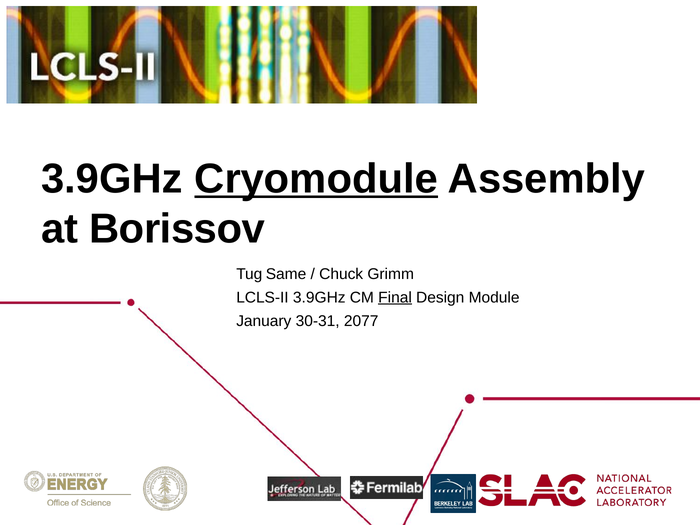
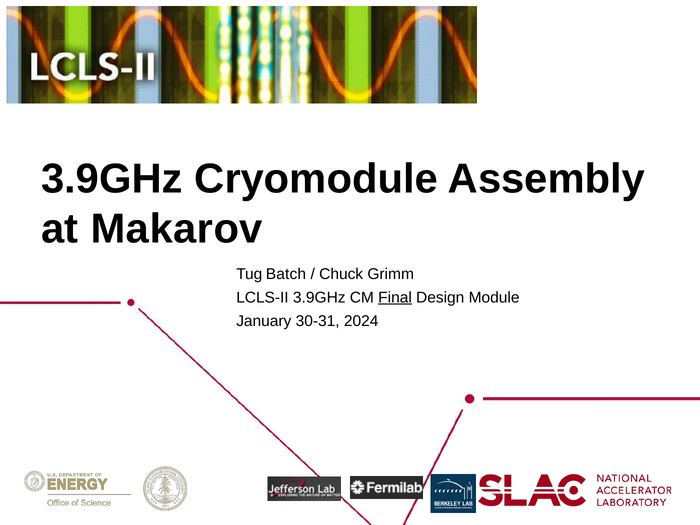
Cryomodule underline: present -> none
Borissov: Borissov -> Makarov
Same: Same -> Batch
2077: 2077 -> 2024
